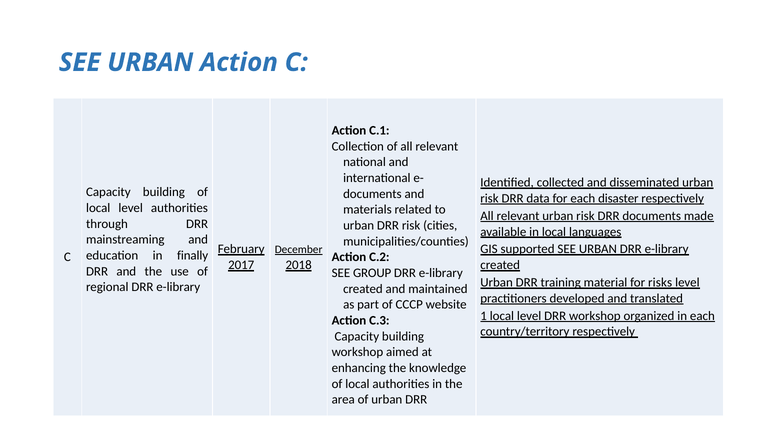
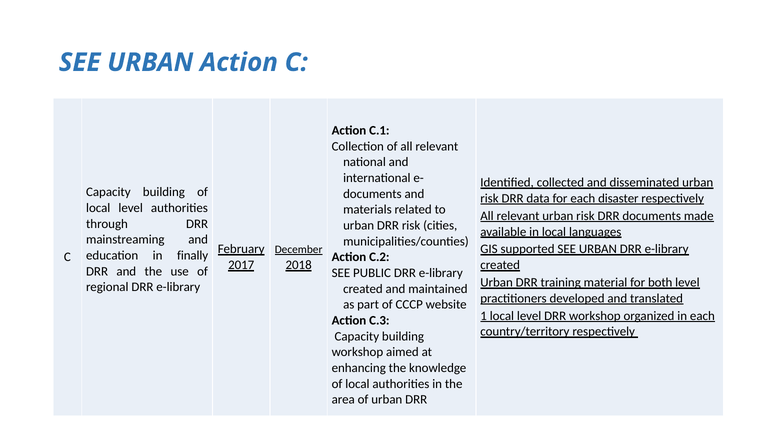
GROUP: GROUP -> PUBLIC
risks: risks -> both
